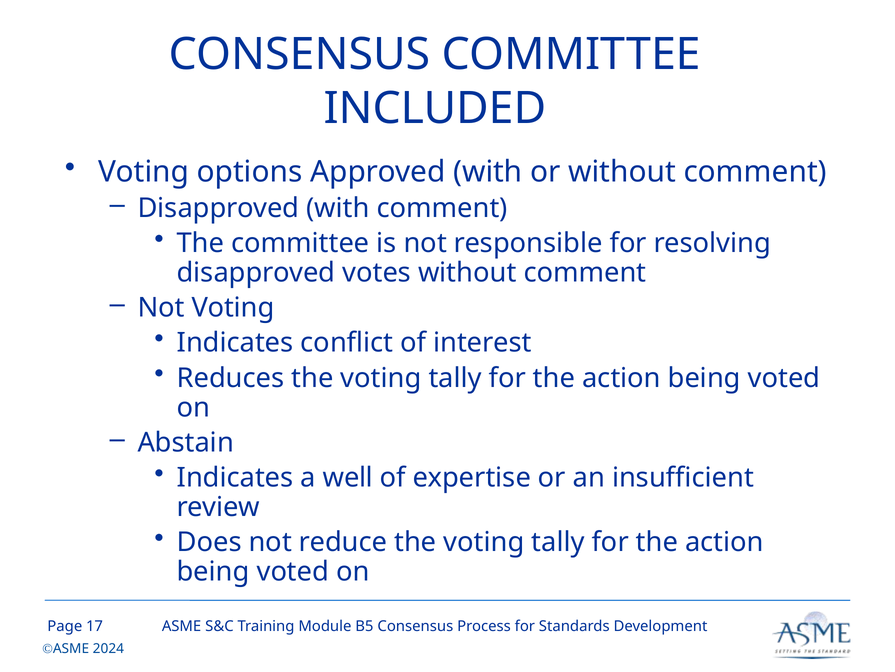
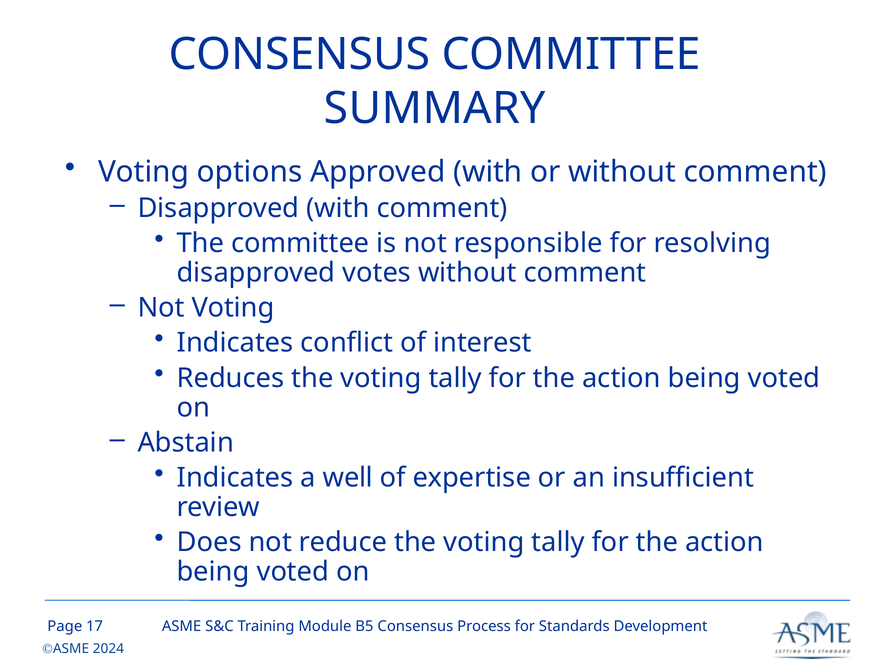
INCLUDED: INCLUDED -> SUMMARY
